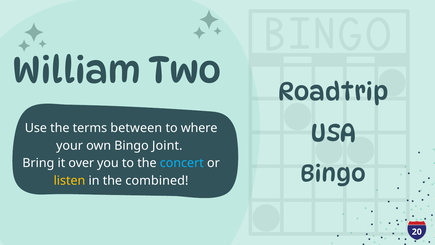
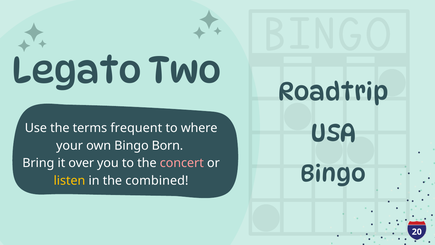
William: William -> Legato
between: between -> frequent
Joint: Joint -> Born
concert colour: light blue -> pink
